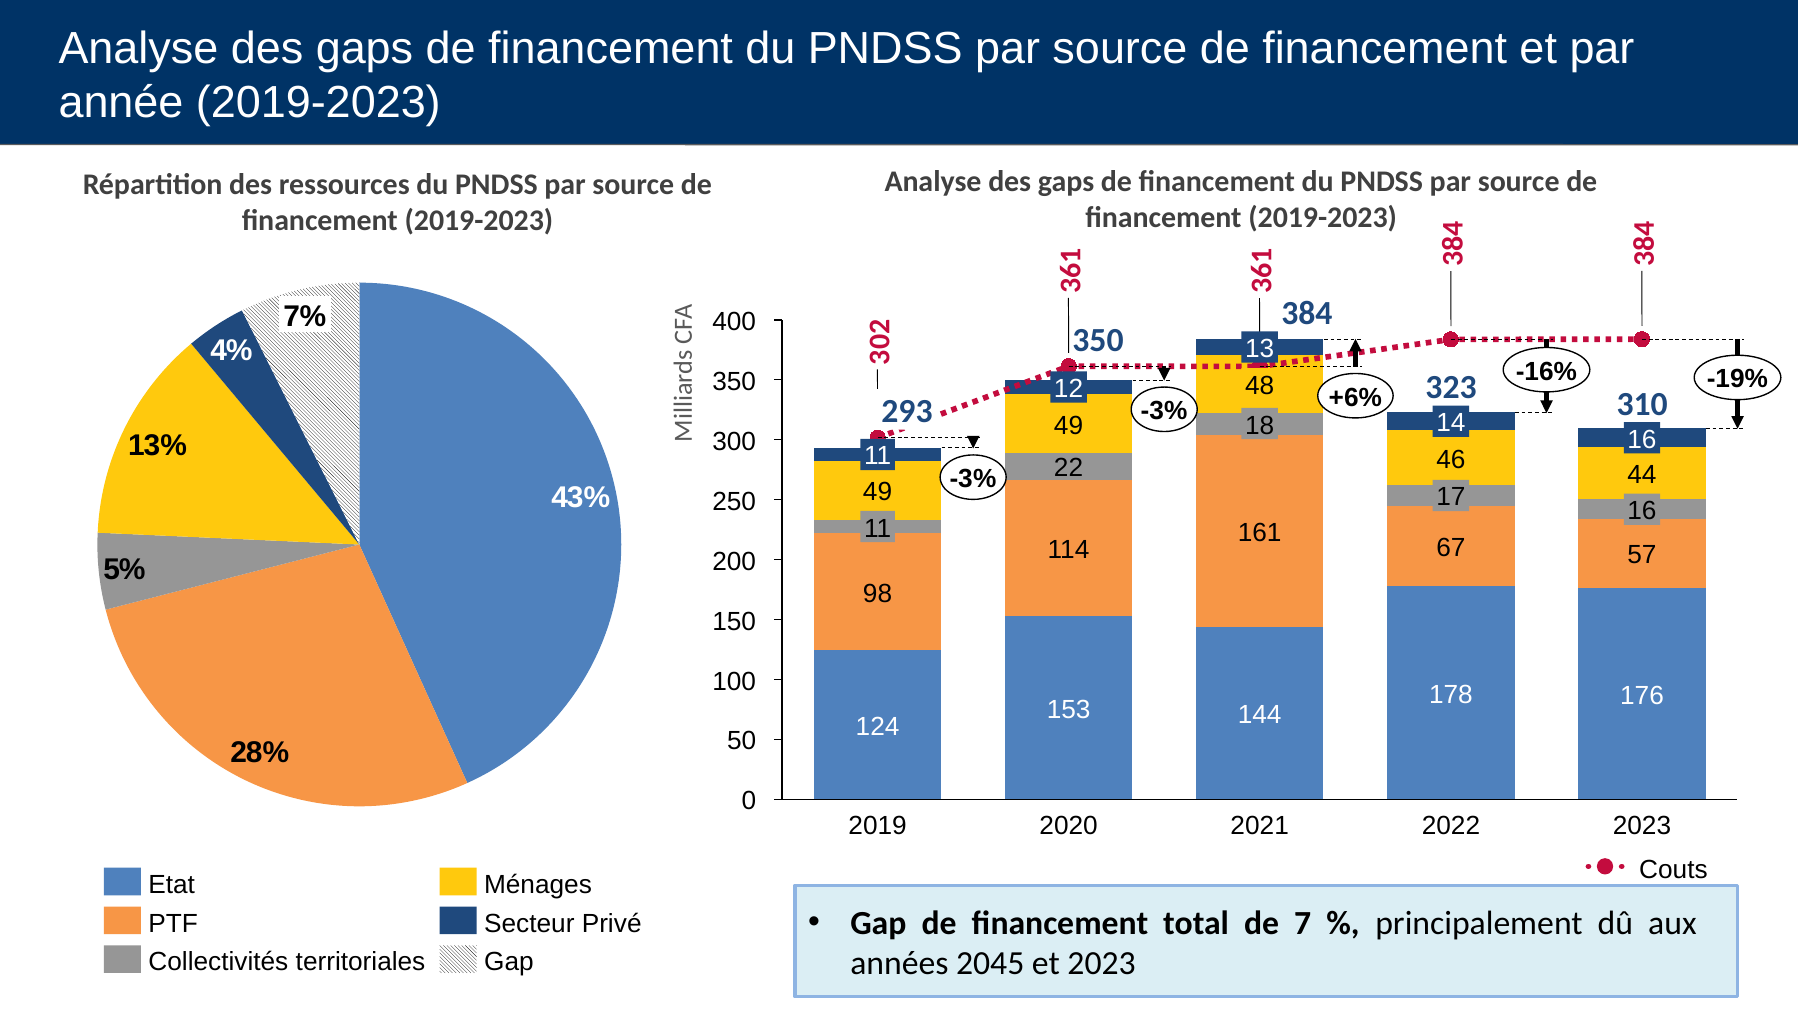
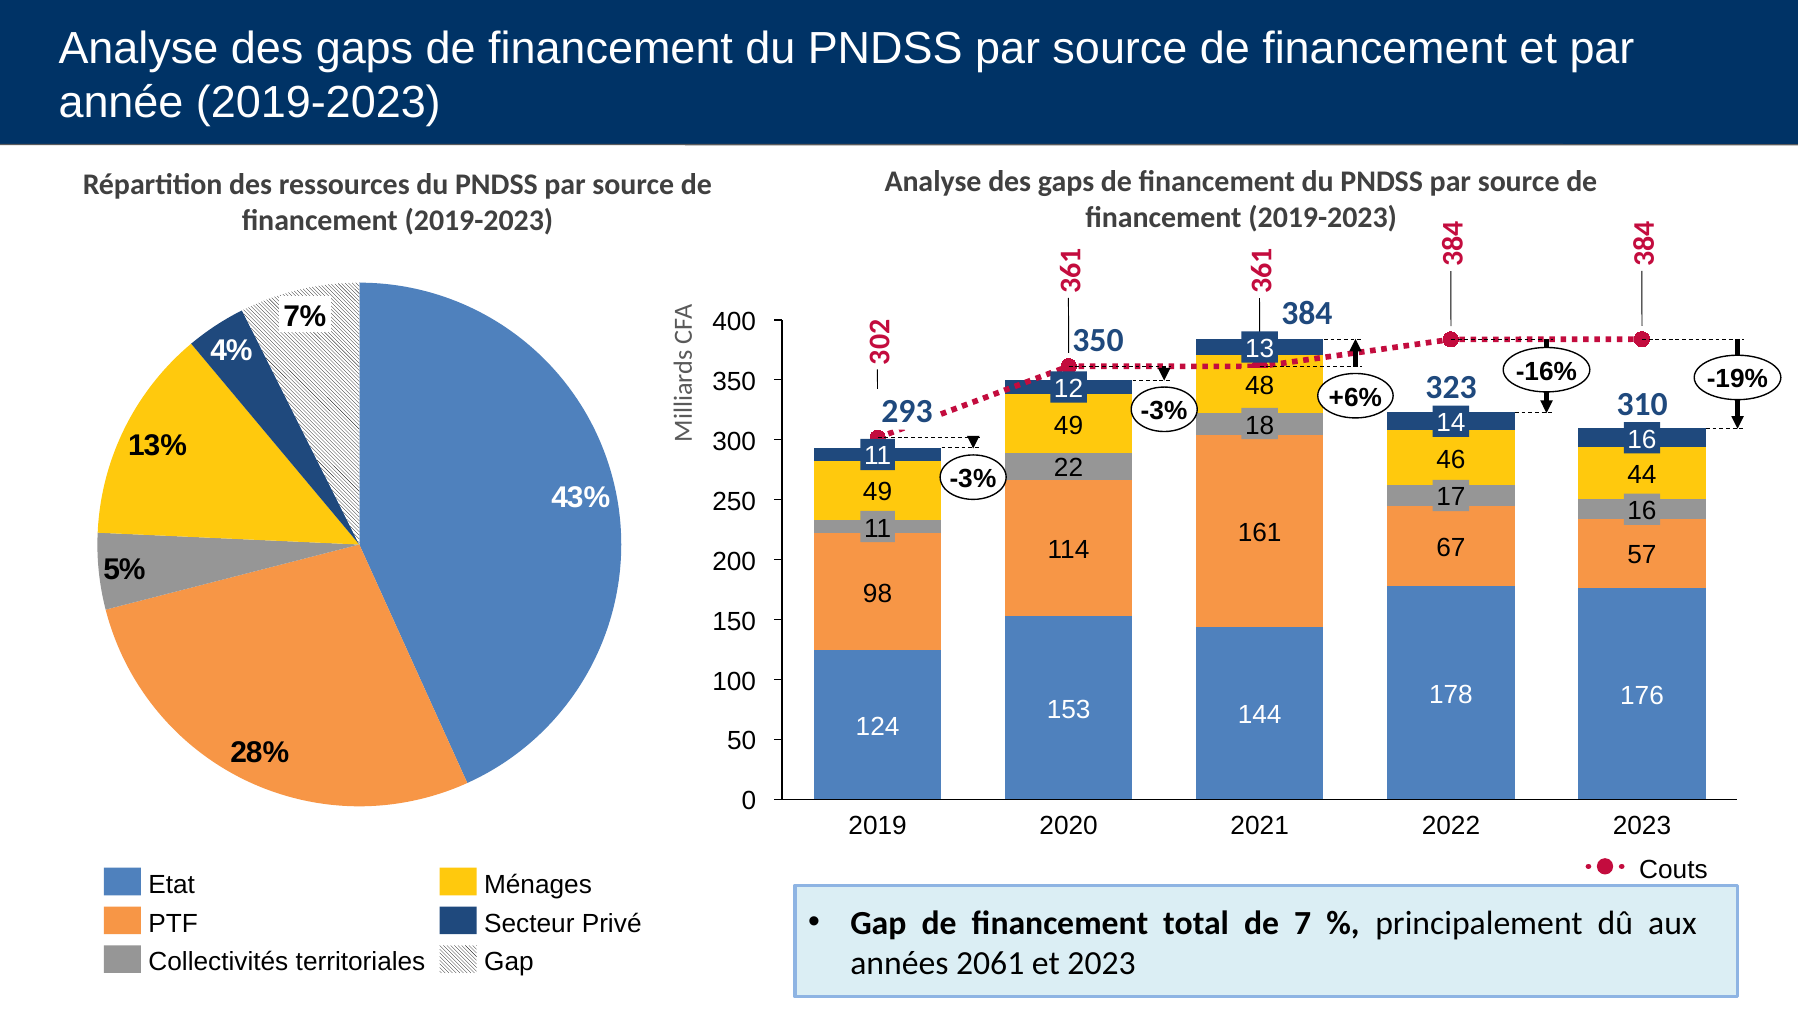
2045: 2045 -> 2061
